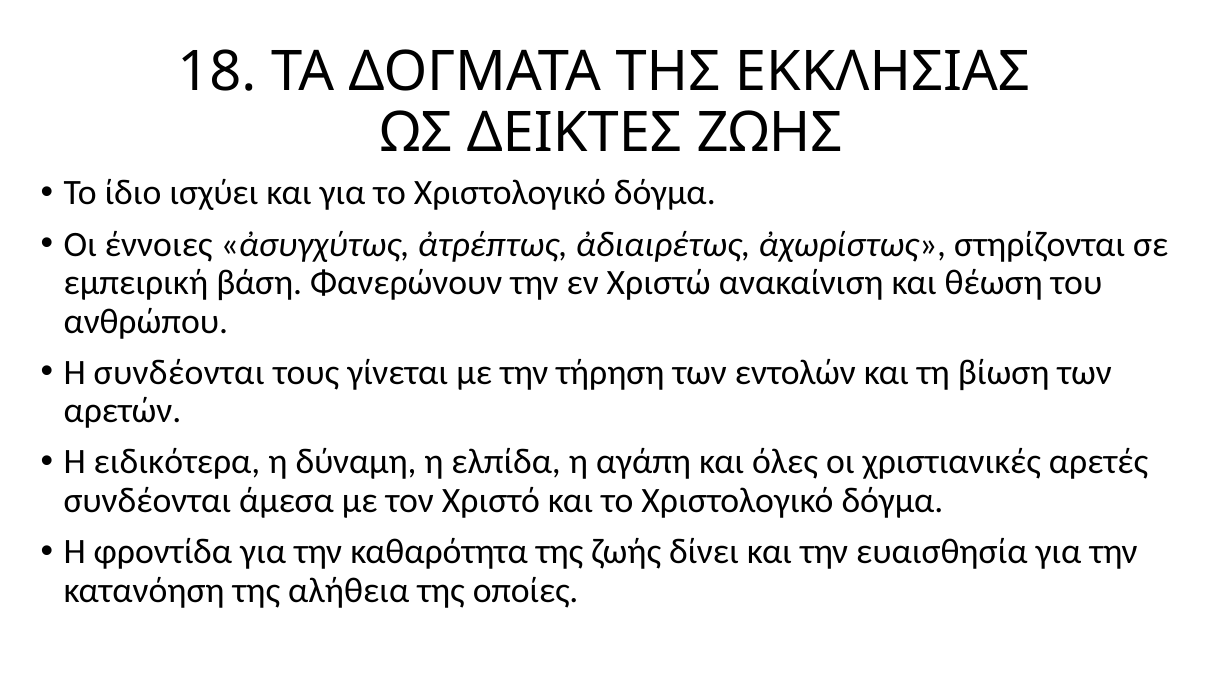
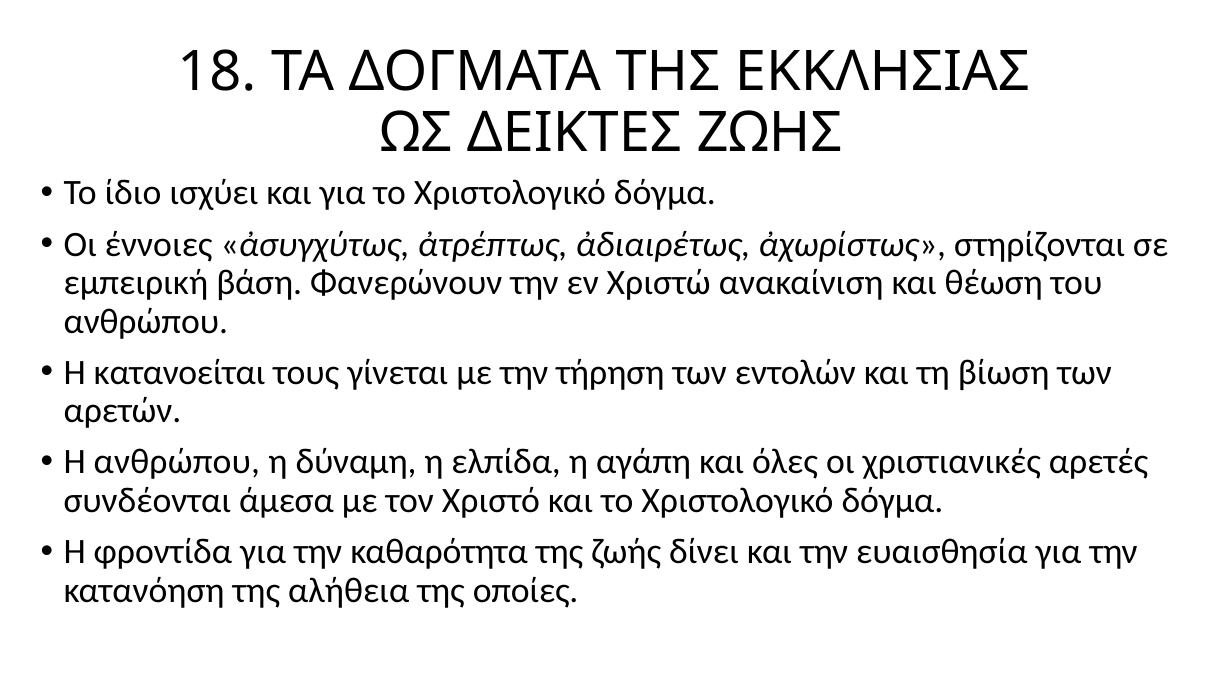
Η συνδέονται: συνδέονται -> κατανοείται
Η ειδικότερα: ειδικότερα -> ανθρώπου
